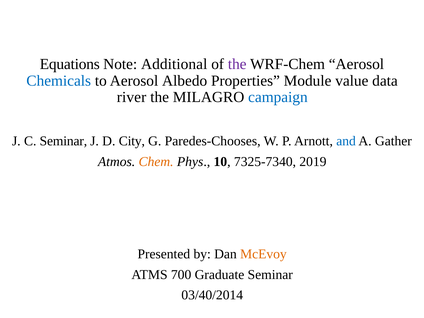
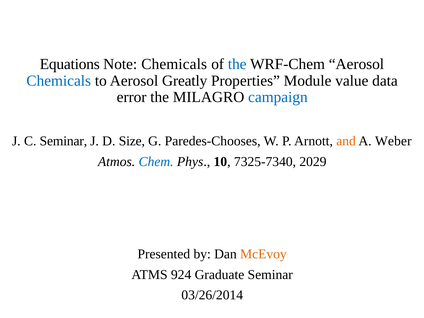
Note Additional: Additional -> Chemicals
the at (237, 64) colour: purple -> blue
Albedo: Albedo -> Greatly
river: river -> error
City: City -> Size
and colour: blue -> orange
Gather: Gather -> Weber
Chem colour: orange -> blue
2019: 2019 -> 2029
700: 700 -> 924
03/40/2014: 03/40/2014 -> 03/26/2014
